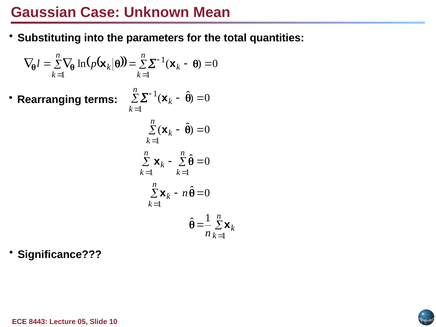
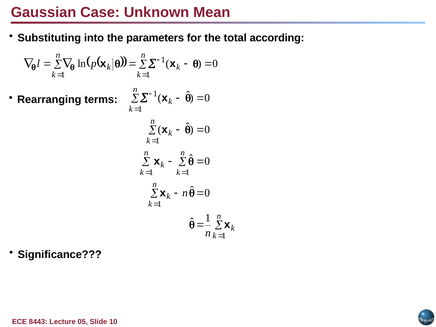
quantities: quantities -> according
